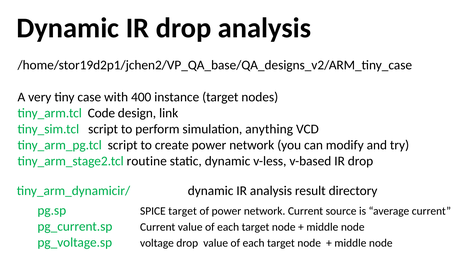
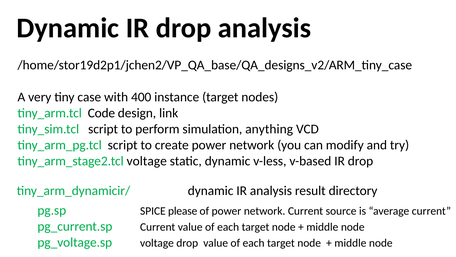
tiny_arm_stage2.tcl routine: routine -> voltage
SPICE target: target -> please
